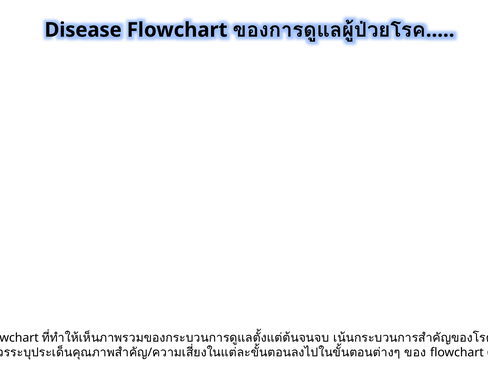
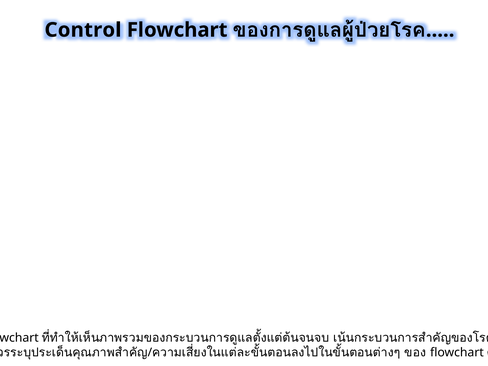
Disease: Disease -> Control
